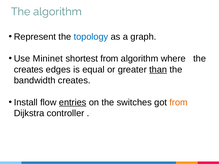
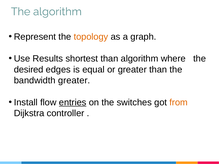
topology colour: blue -> orange
Mininet: Mininet -> Results
shortest from: from -> than
creates at (29, 70): creates -> desired
than at (158, 70) underline: present -> none
bandwidth creates: creates -> greater
